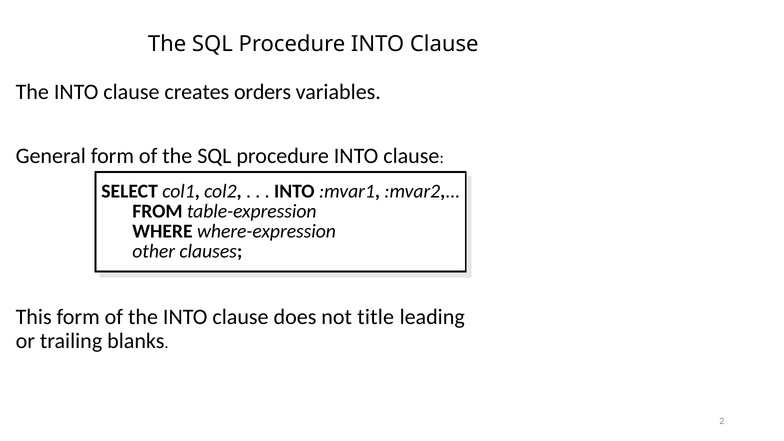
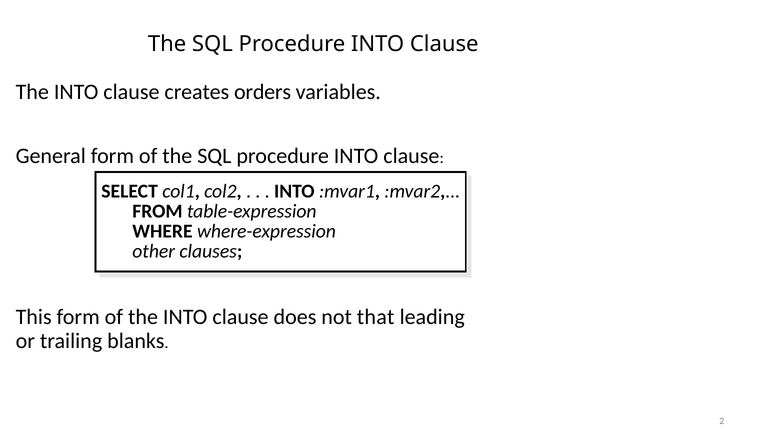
title: title -> that
